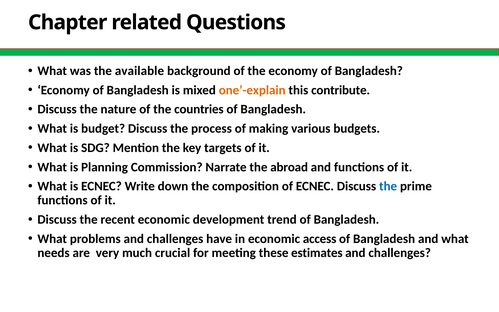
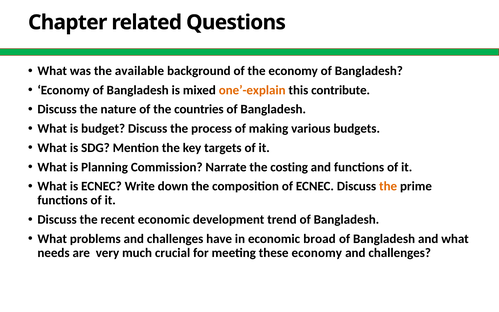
abroad: abroad -> costing
the at (388, 186) colour: blue -> orange
access: access -> broad
these estimates: estimates -> economy
